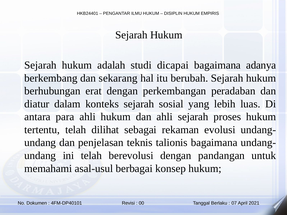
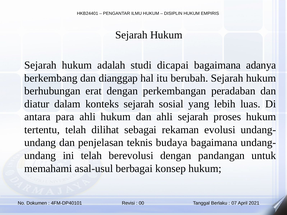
sekarang: sekarang -> dianggap
talionis: talionis -> budaya
